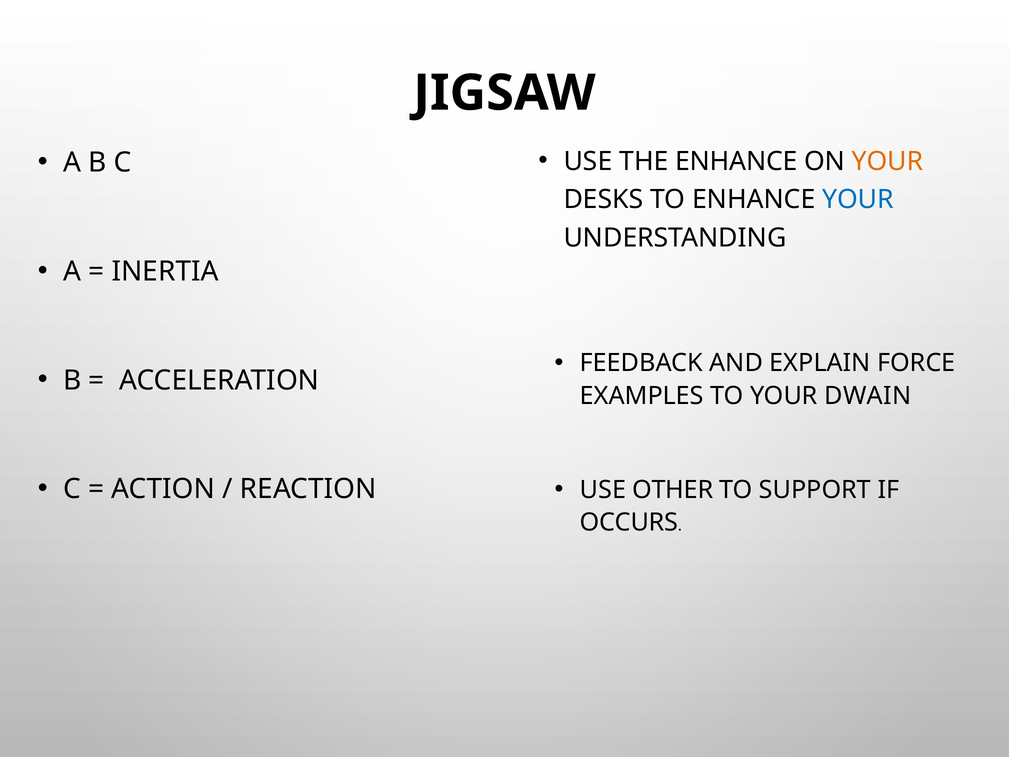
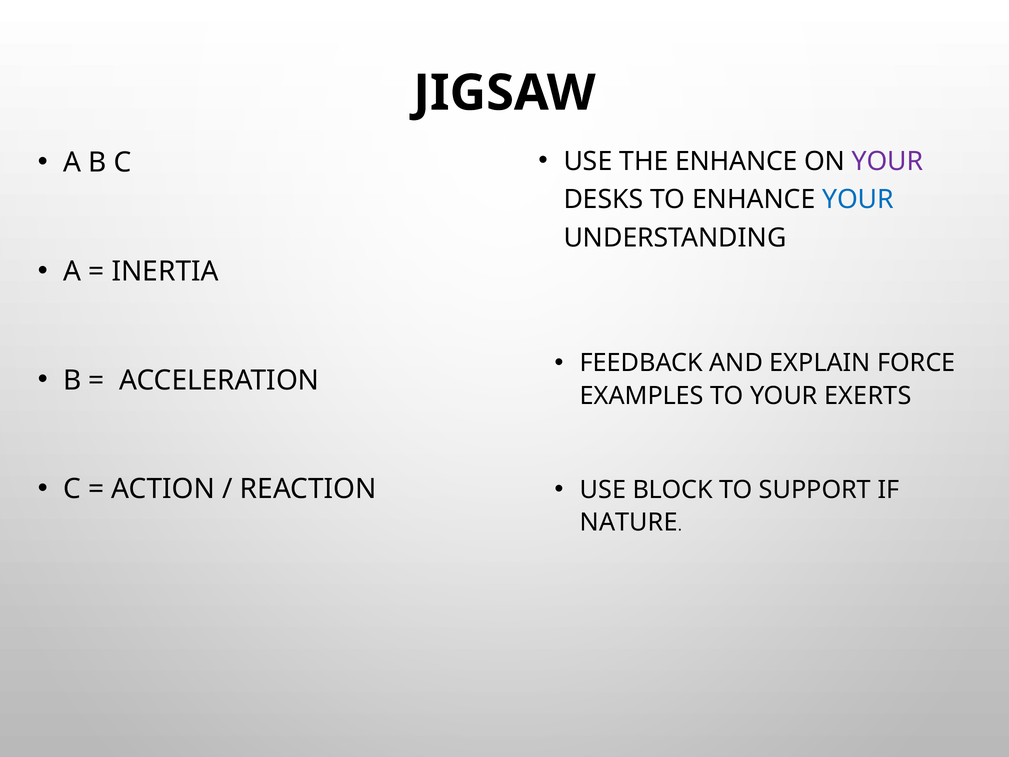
YOUR at (888, 161) colour: orange -> purple
DWAIN: DWAIN -> EXERTS
OTHER: OTHER -> BLOCK
OCCURS: OCCURS -> NATURE
